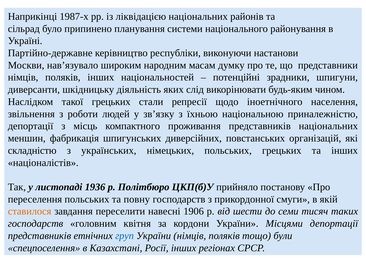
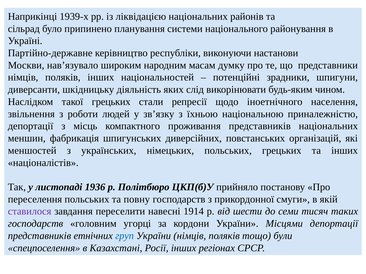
1987-х: 1987-х -> 1939-х
складністю: складністю -> меншостей
ставилося colour: orange -> purple
1906: 1906 -> 1914
квітня: квітня -> угорці
